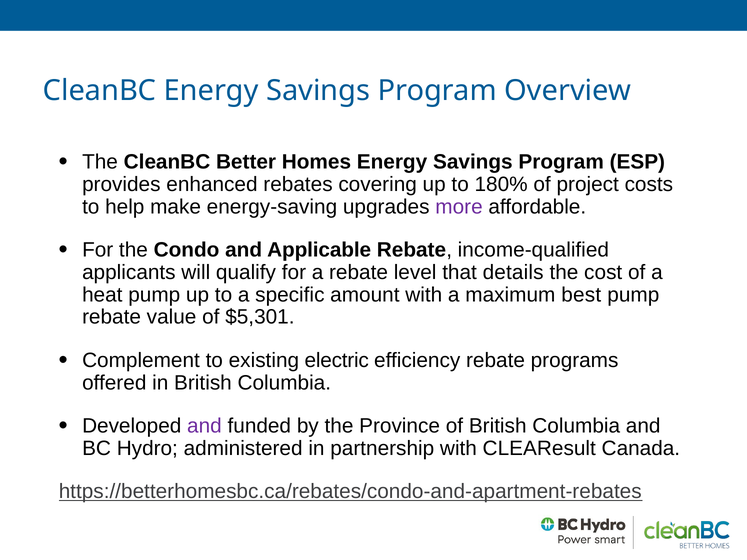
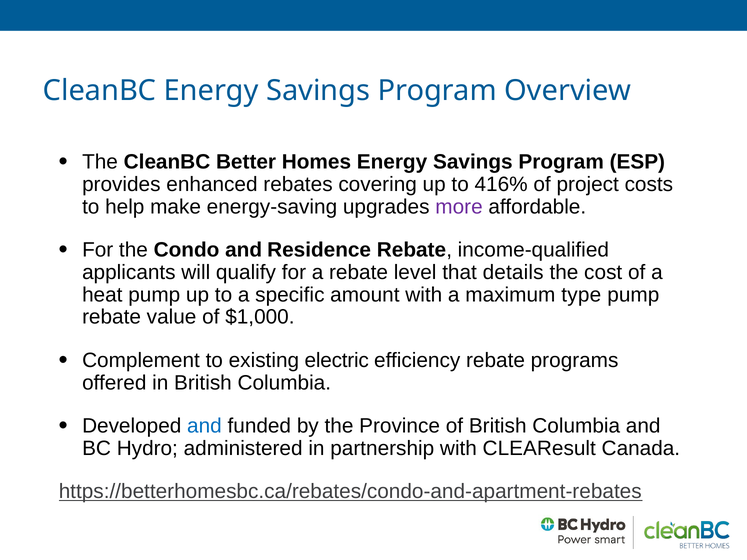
180%: 180% -> 416%
Applicable: Applicable -> Residence
best: best -> type
$5,301: $5,301 -> $1,000
and at (204, 426) colour: purple -> blue
